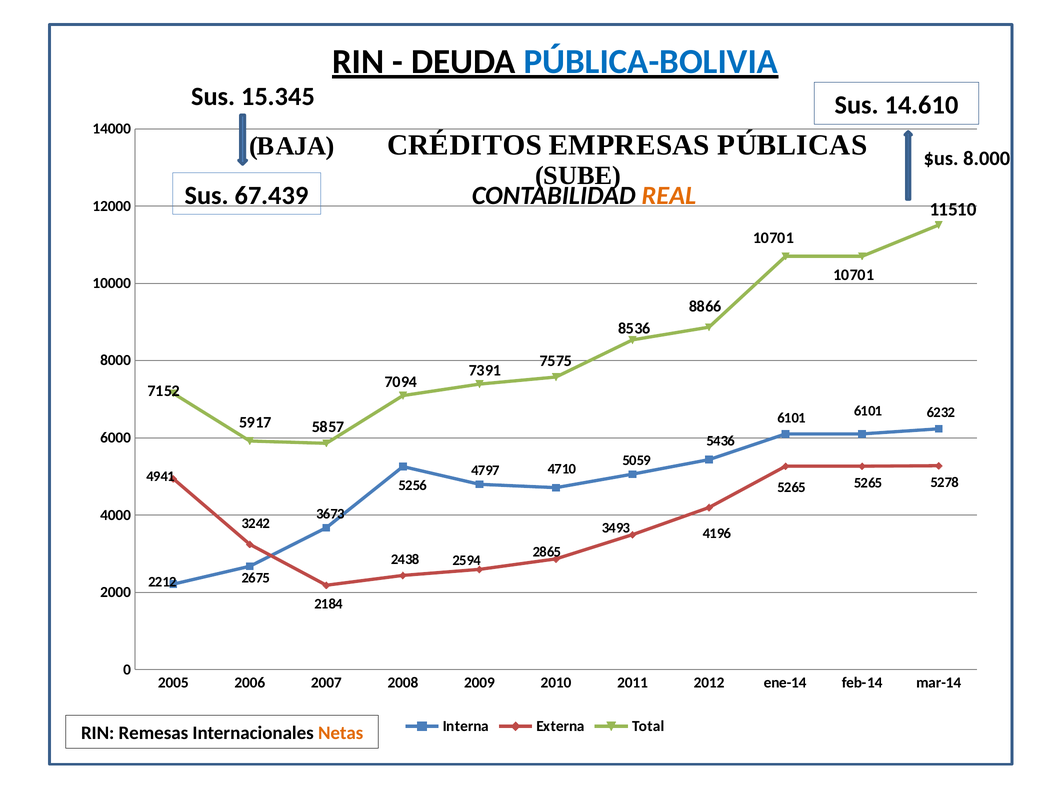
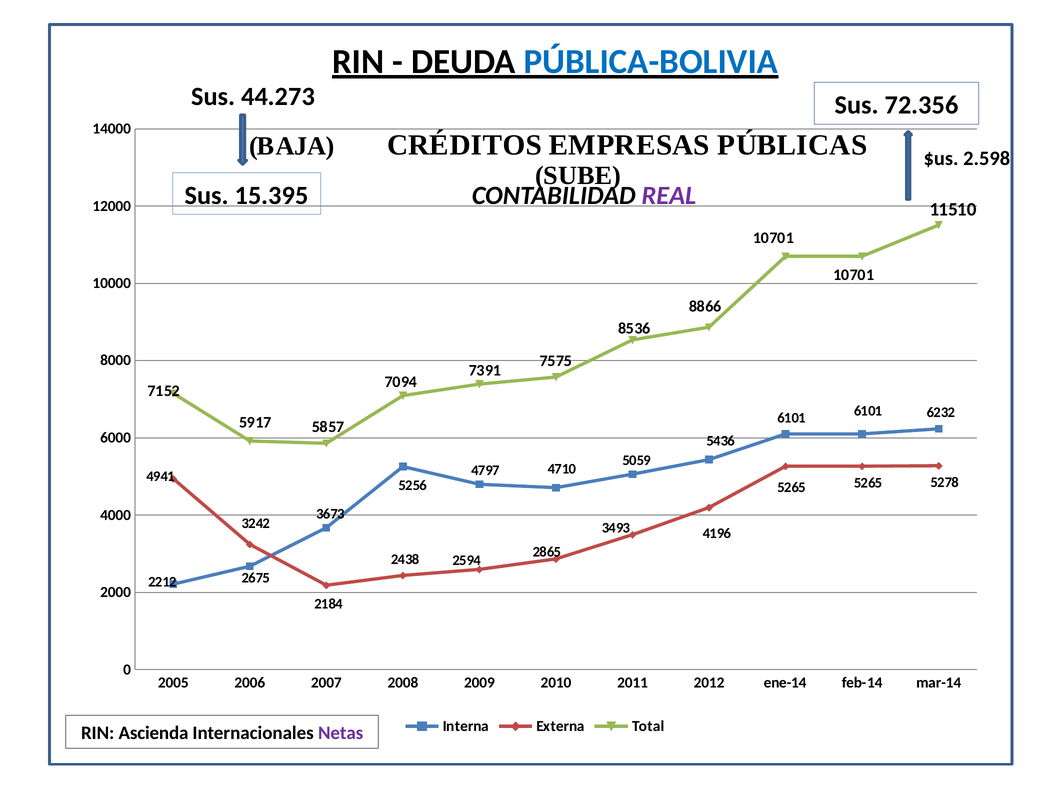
15.345: 15.345 -> 44.273
14.610: 14.610 -> 72.356
8.000: 8.000 -> 2.598
67.439: 67.439 -> 15.395
REAL colour: orange -> purple
Remesas: Remesas -> Ascienda
Netas colour: orange -> purple
